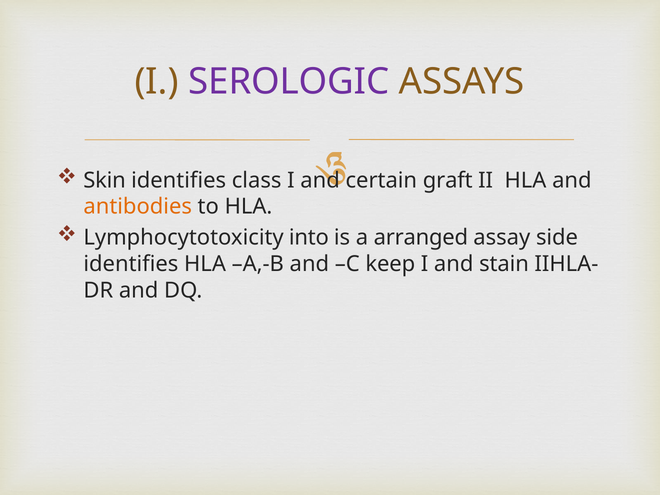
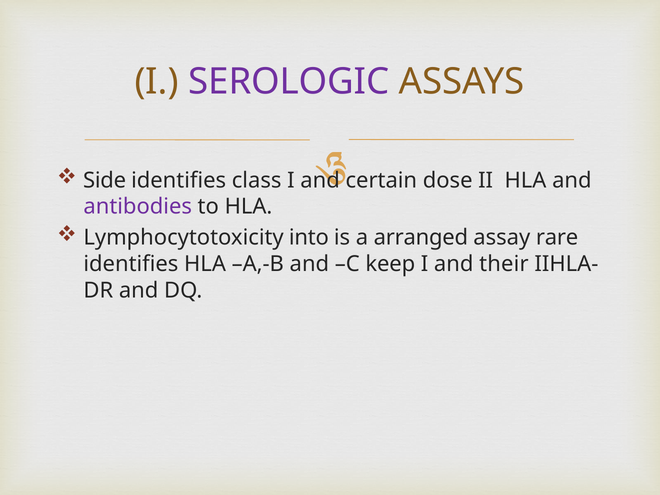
Skin: Skin -> Side
graft: graft -> dose
antibodies colour: orange -> purple
side: side -> rare
stain: stain -> their
